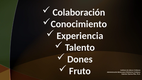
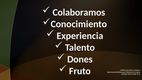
Colaboración: Colaboración -> Colaboramos
